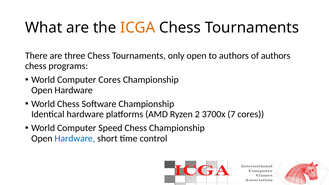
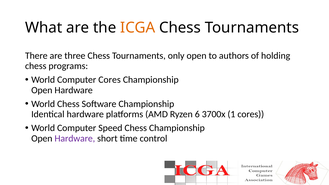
of authors: authors -> holding
2: 2 -> 6
7: 7 -> 1
Hardware at (75, 138) colour: blue -> purple
